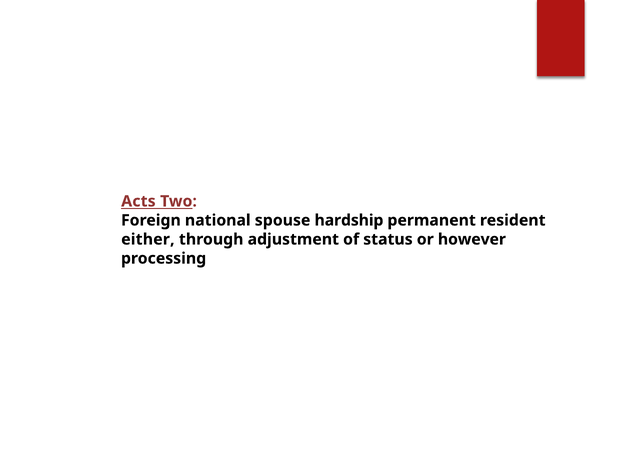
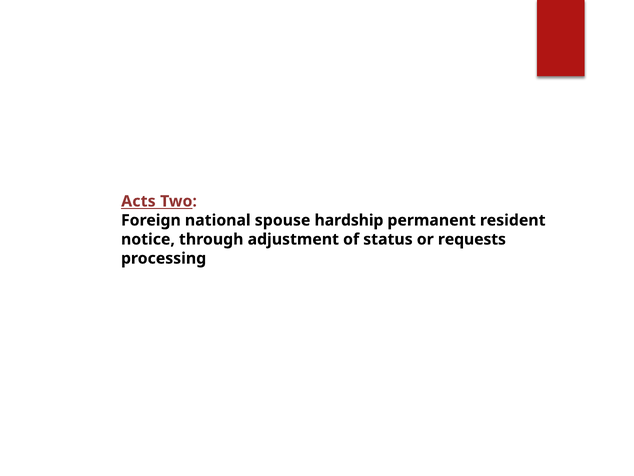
either: either -> notice
however: however -> requests
